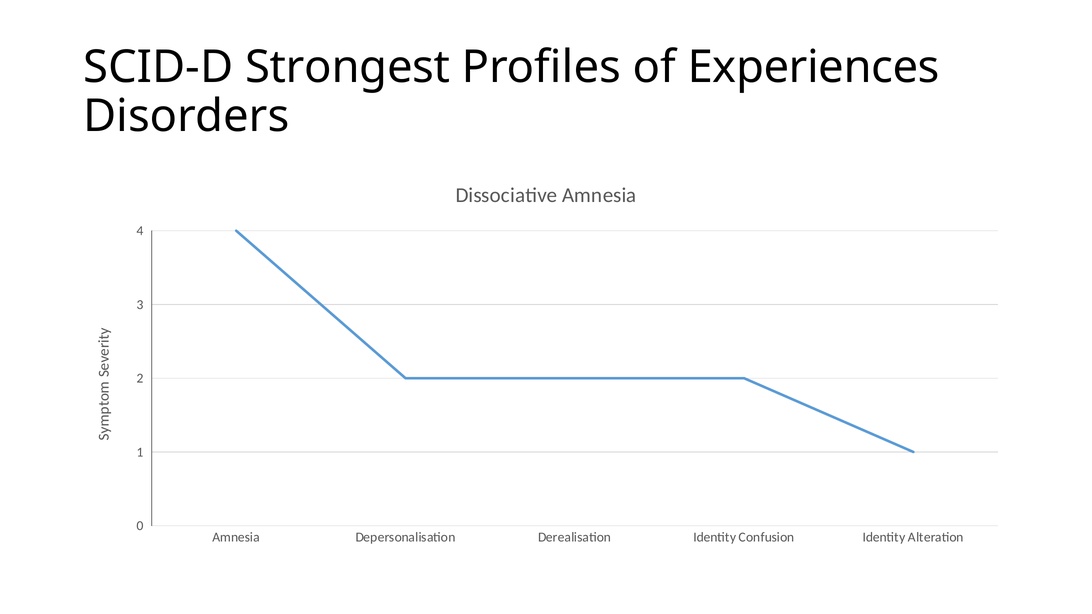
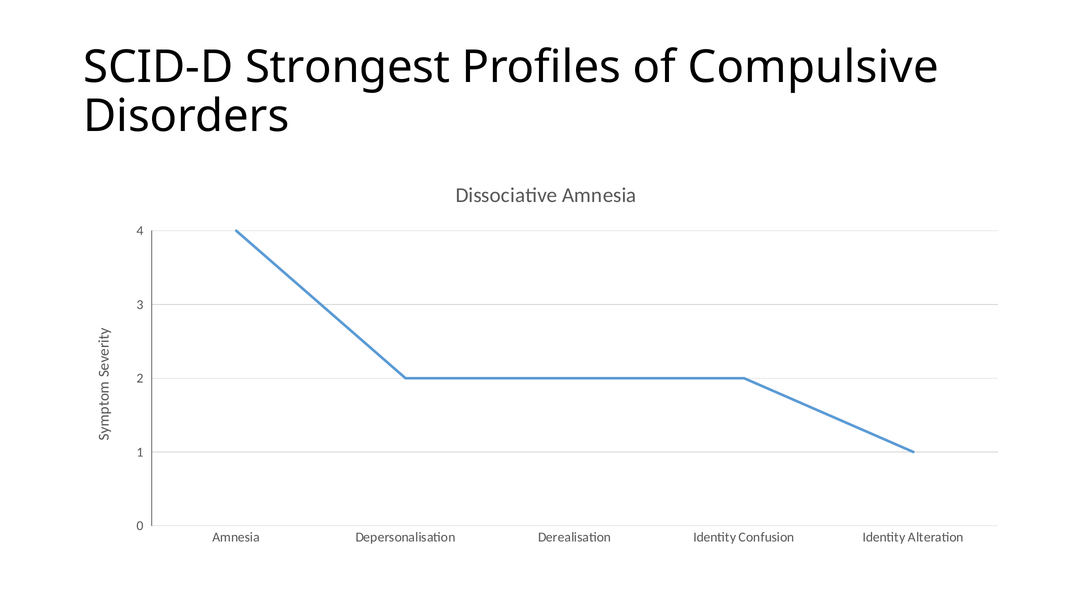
Experiences: Experiences -> Compulsive
